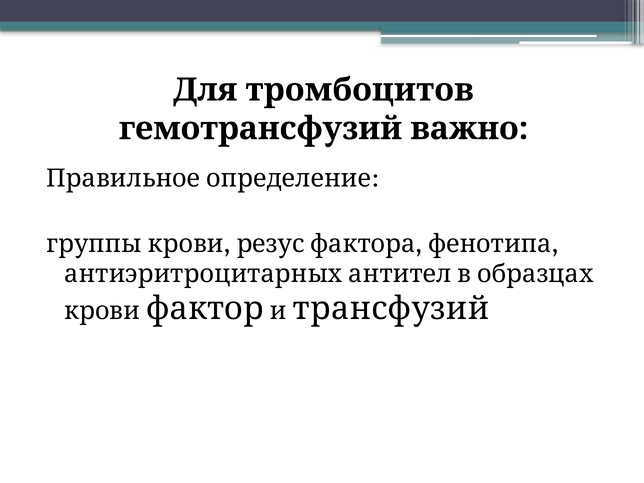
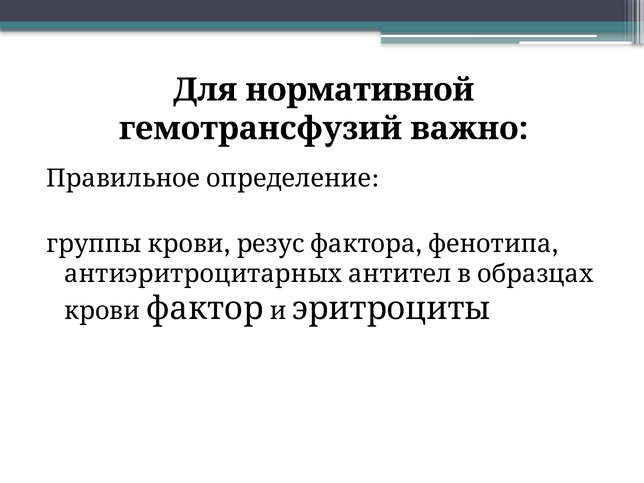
тромбоцитов: тромбоцитов -> нормативной
трансфузий: трансфузий -> эритроциты
